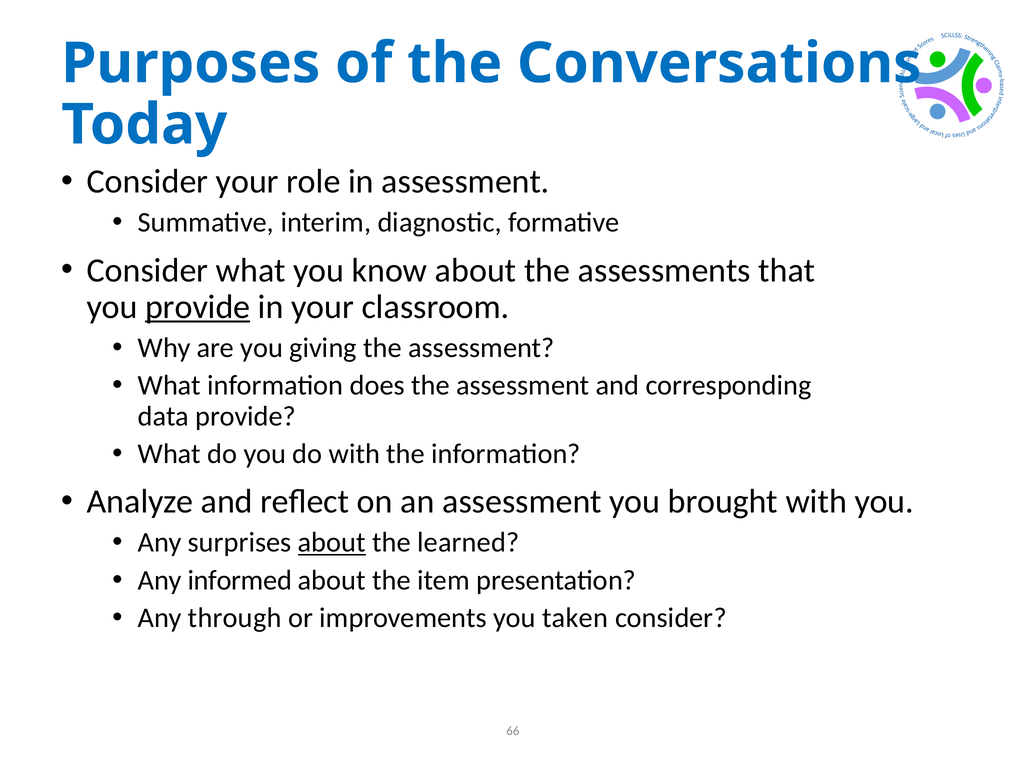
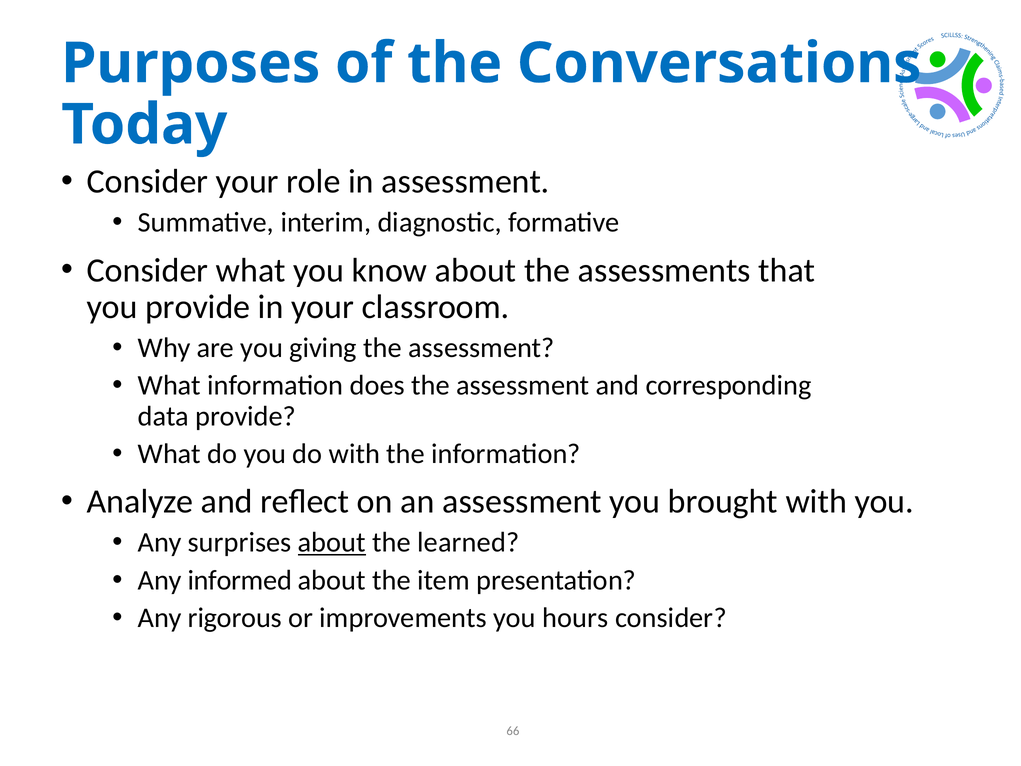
provide at (198, 307) underline: present -> none
through: through -> rigorous
taken: taken -> hours
